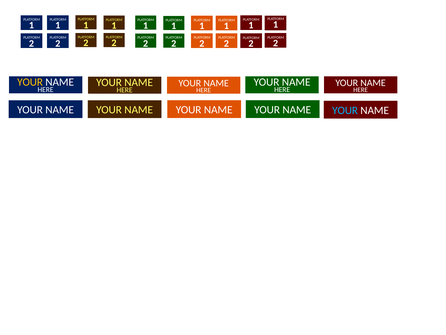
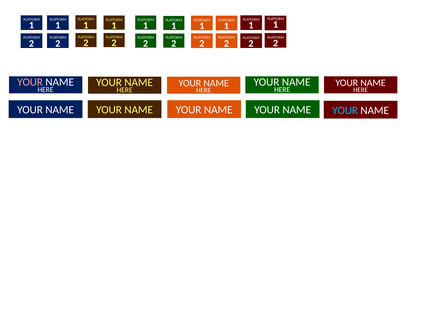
YOUR at (30, 82) colour: yellow -> pink
